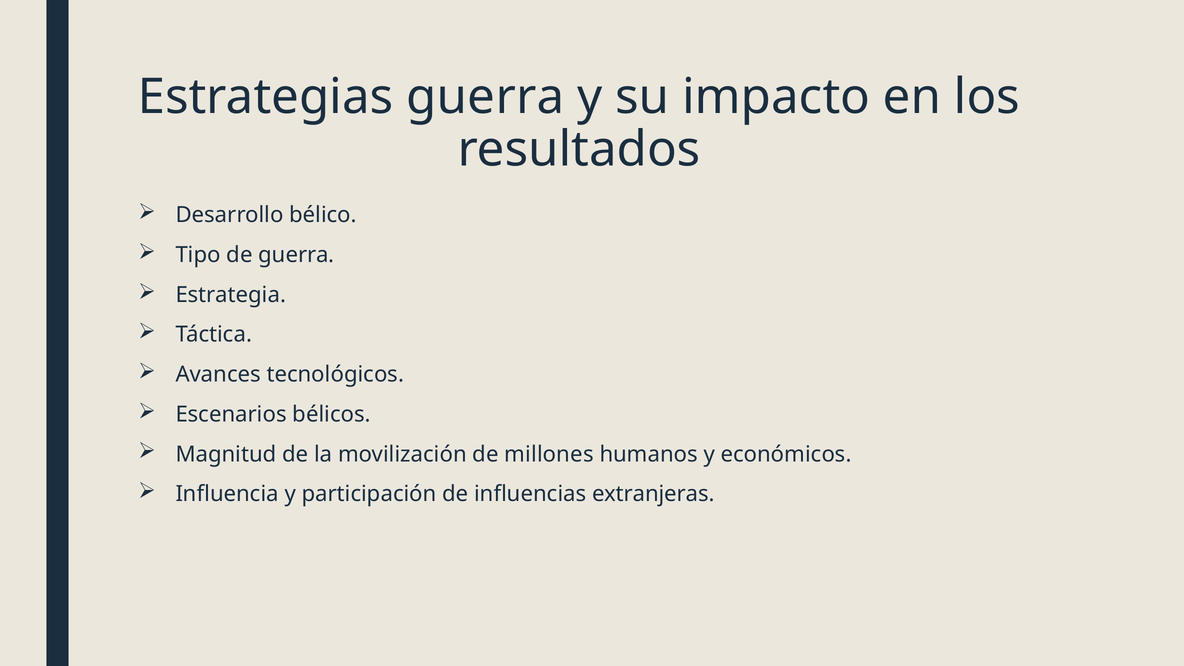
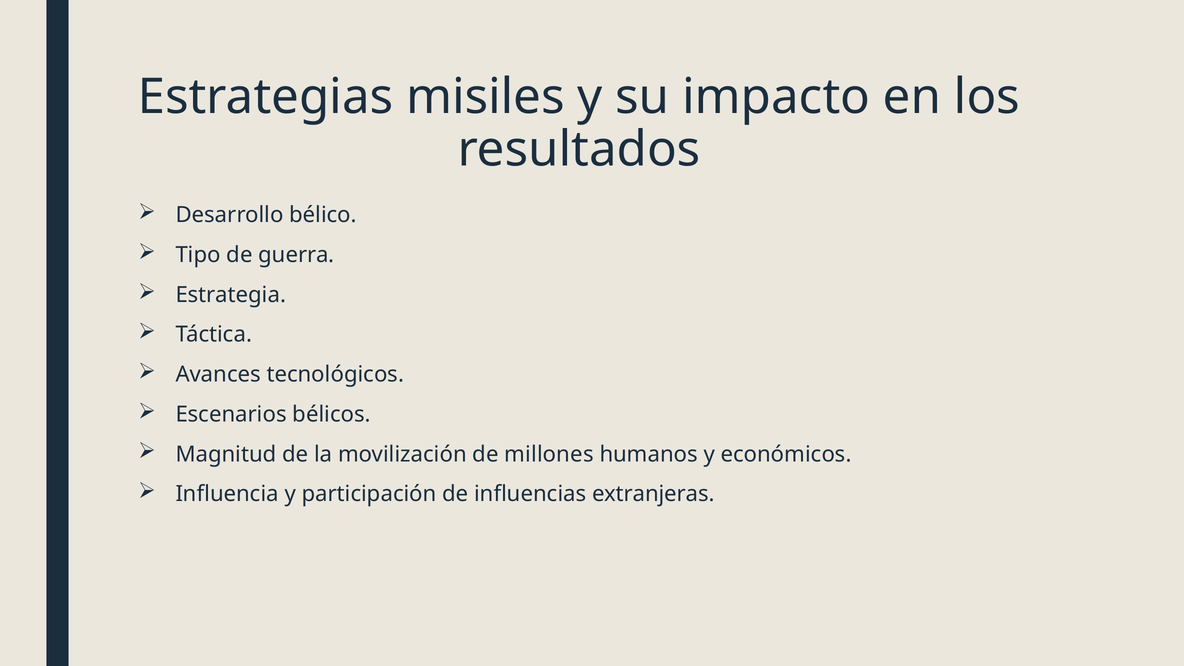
Estrategias guerra: guerra -> misiles
